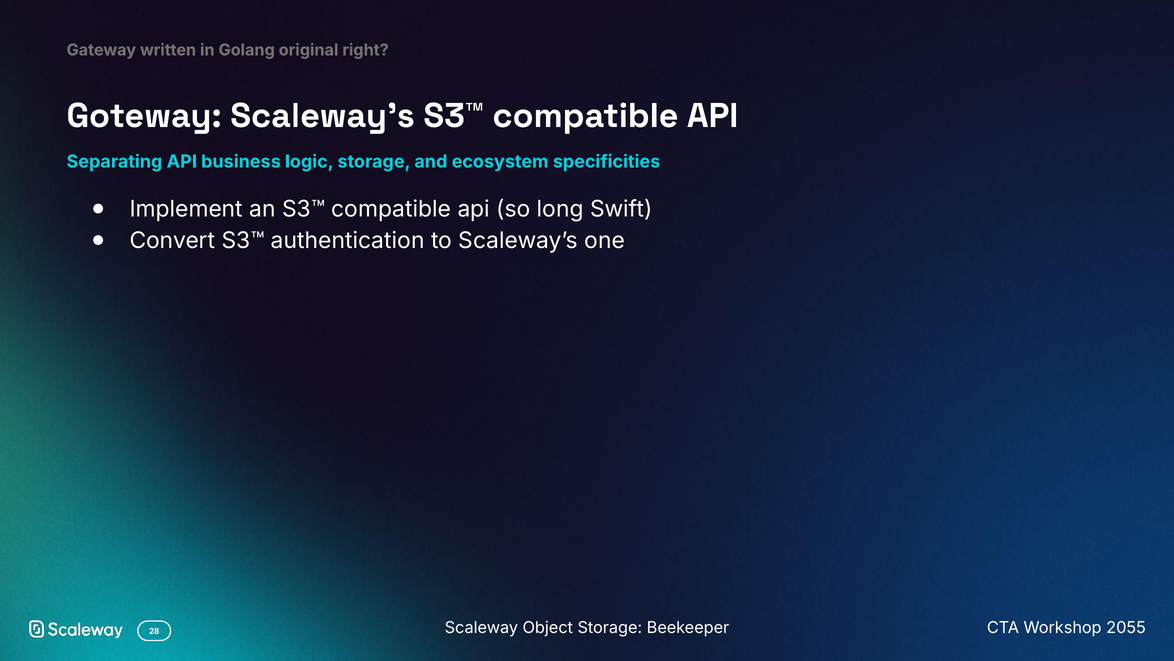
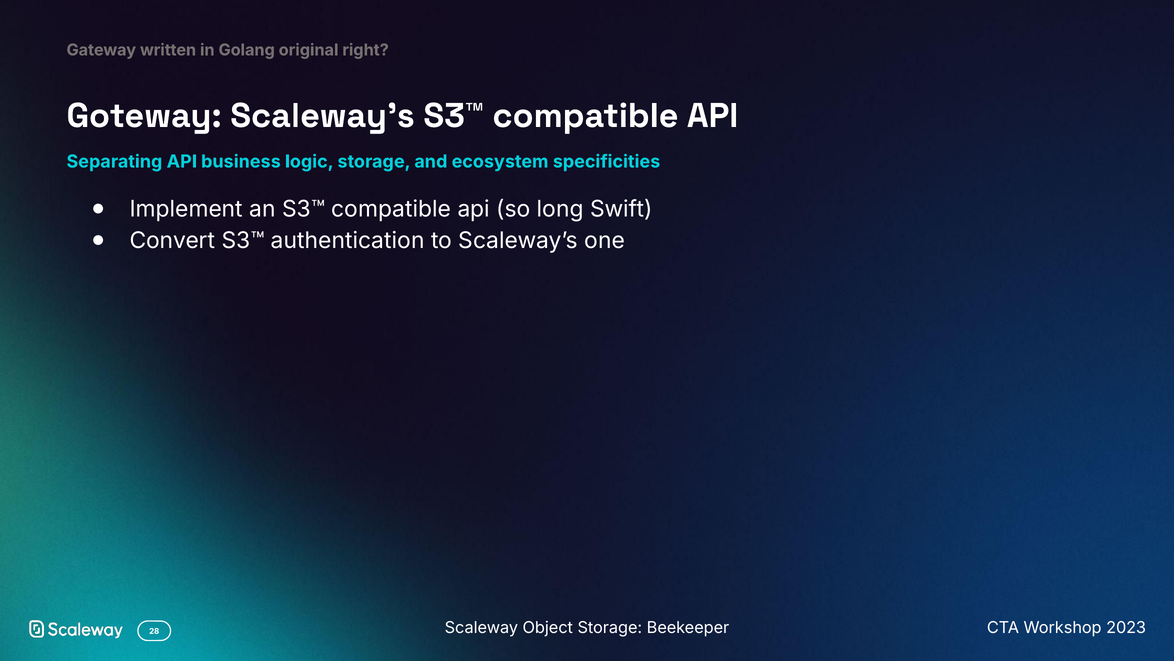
2055: 2055 -> 2023
